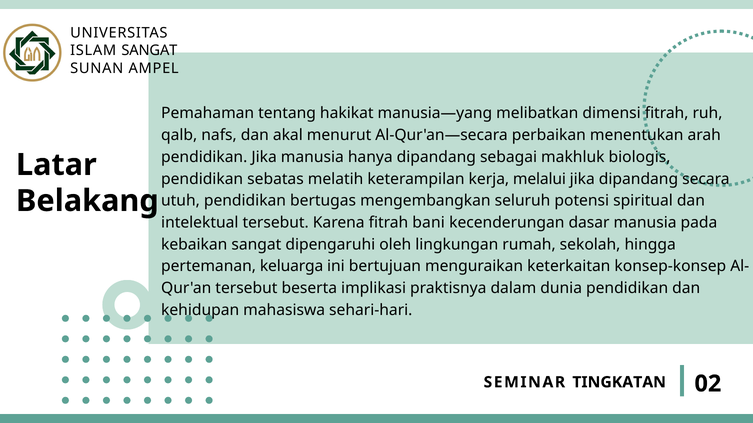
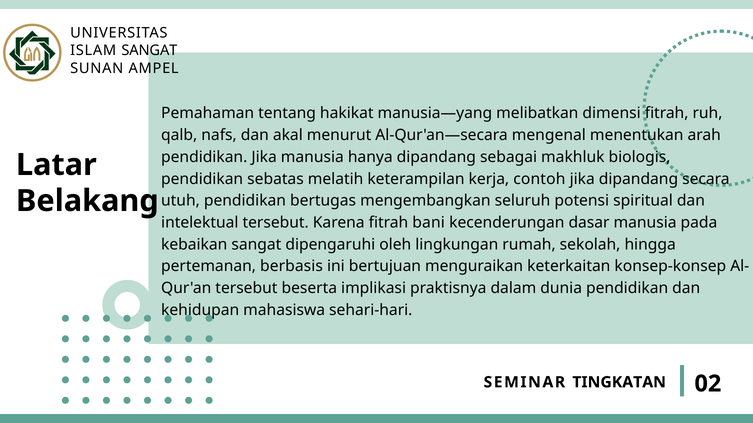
perbaikan: perbaikan -> mengenal
melalui: melalui -> contoh
keluarga: keluarga -> berbasis
